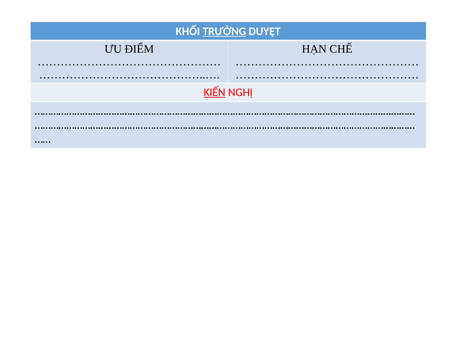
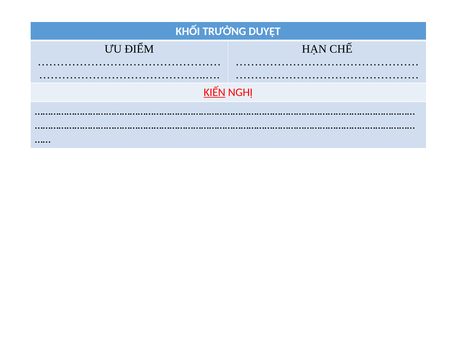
TRƯỞNG underline: present -> none
